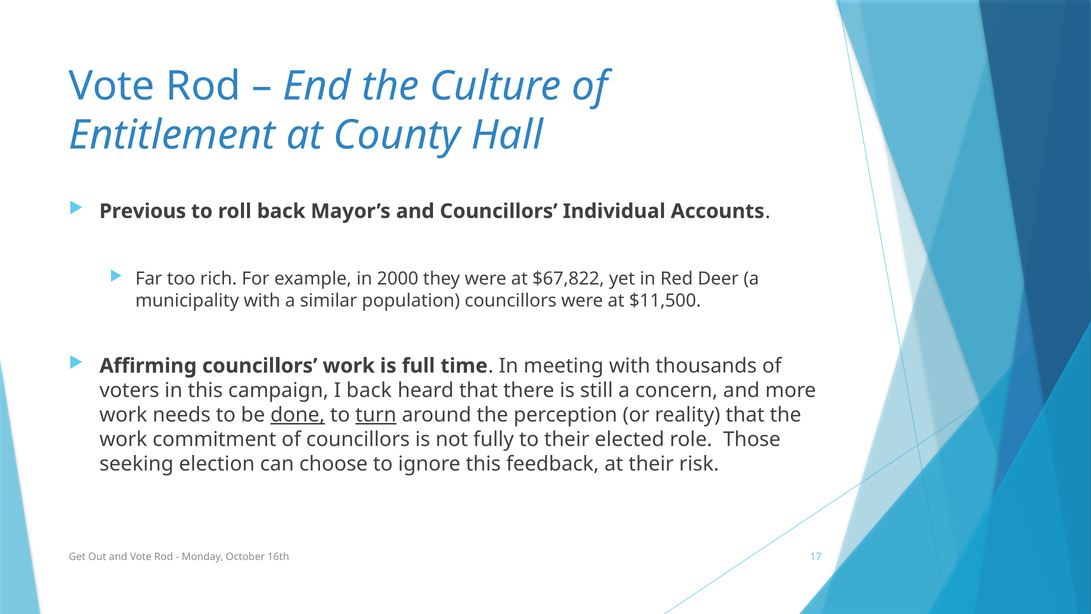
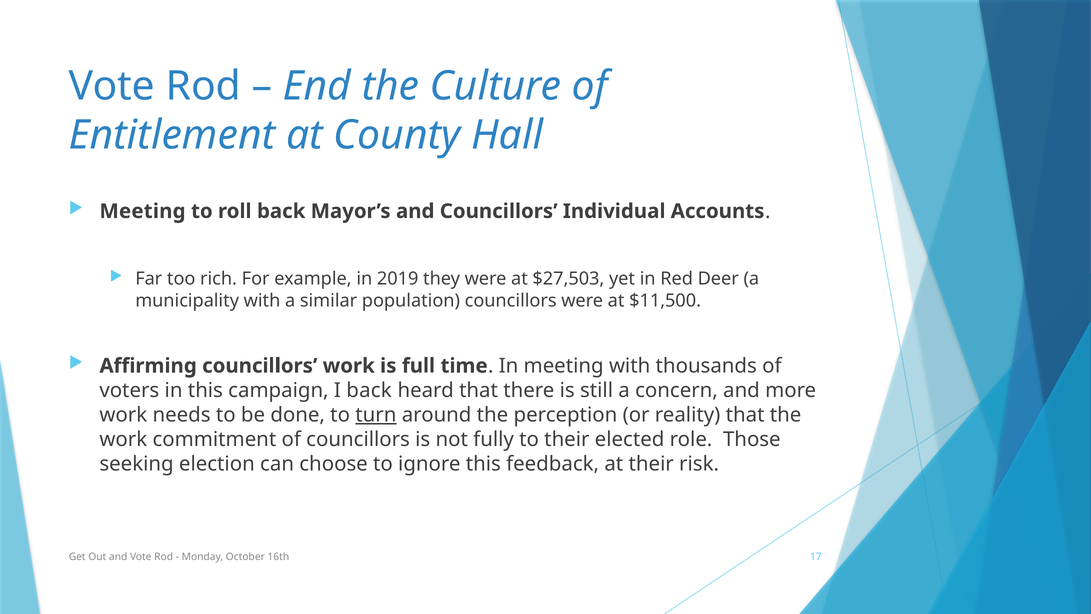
Previous at (143, 211): Previous -> Meeting
2000: 2000 -> 2019
$67,822: $67,822 -> $27,503
done underline: present -> none
